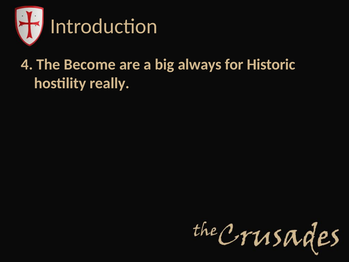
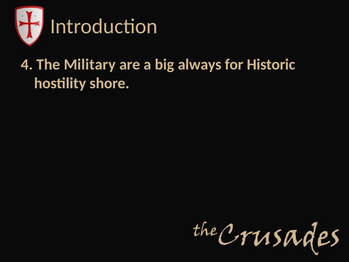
Become: Become -> Military
really: really -> shore
